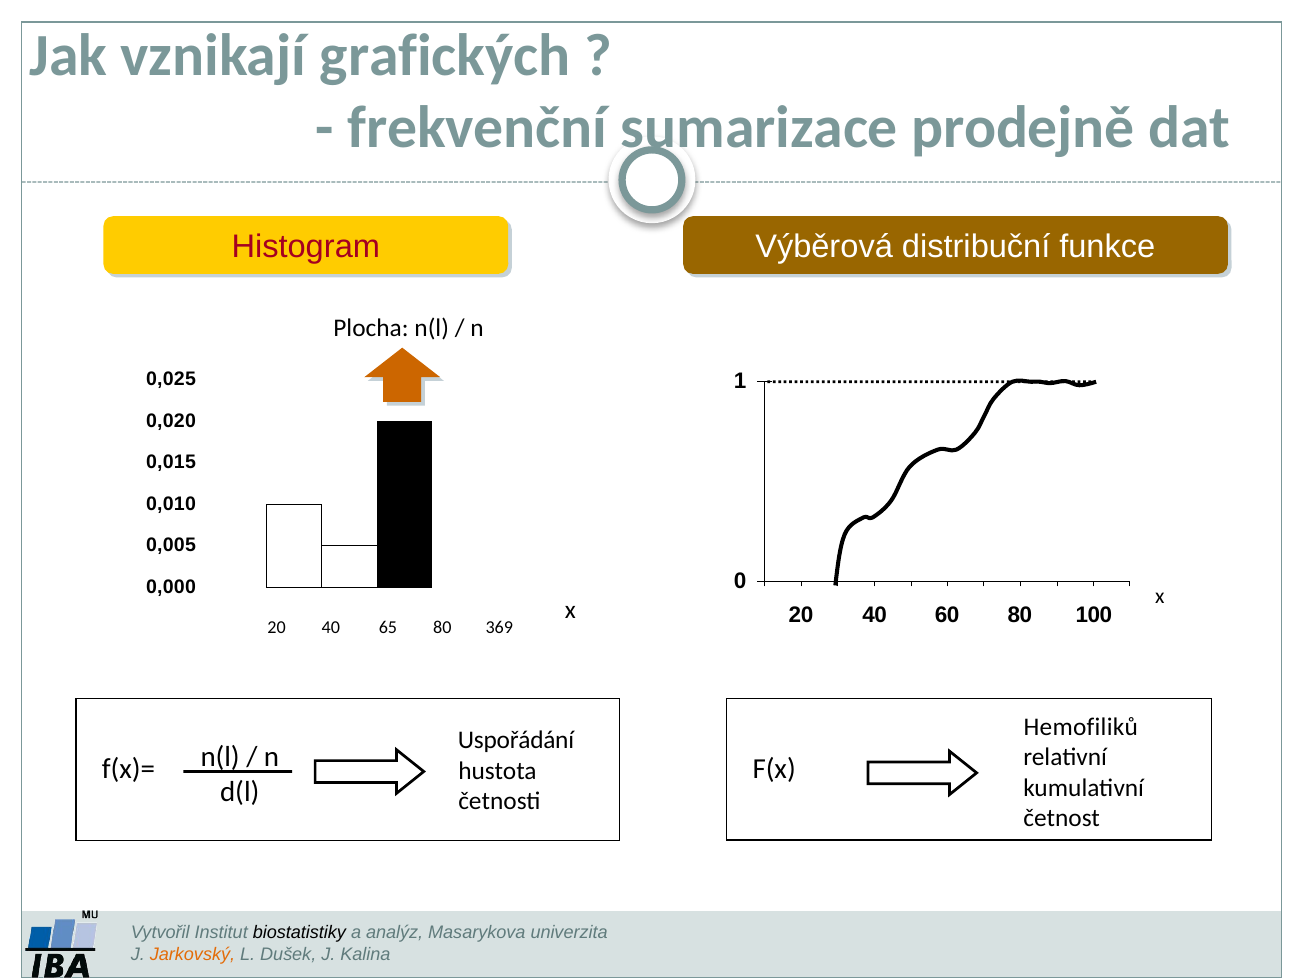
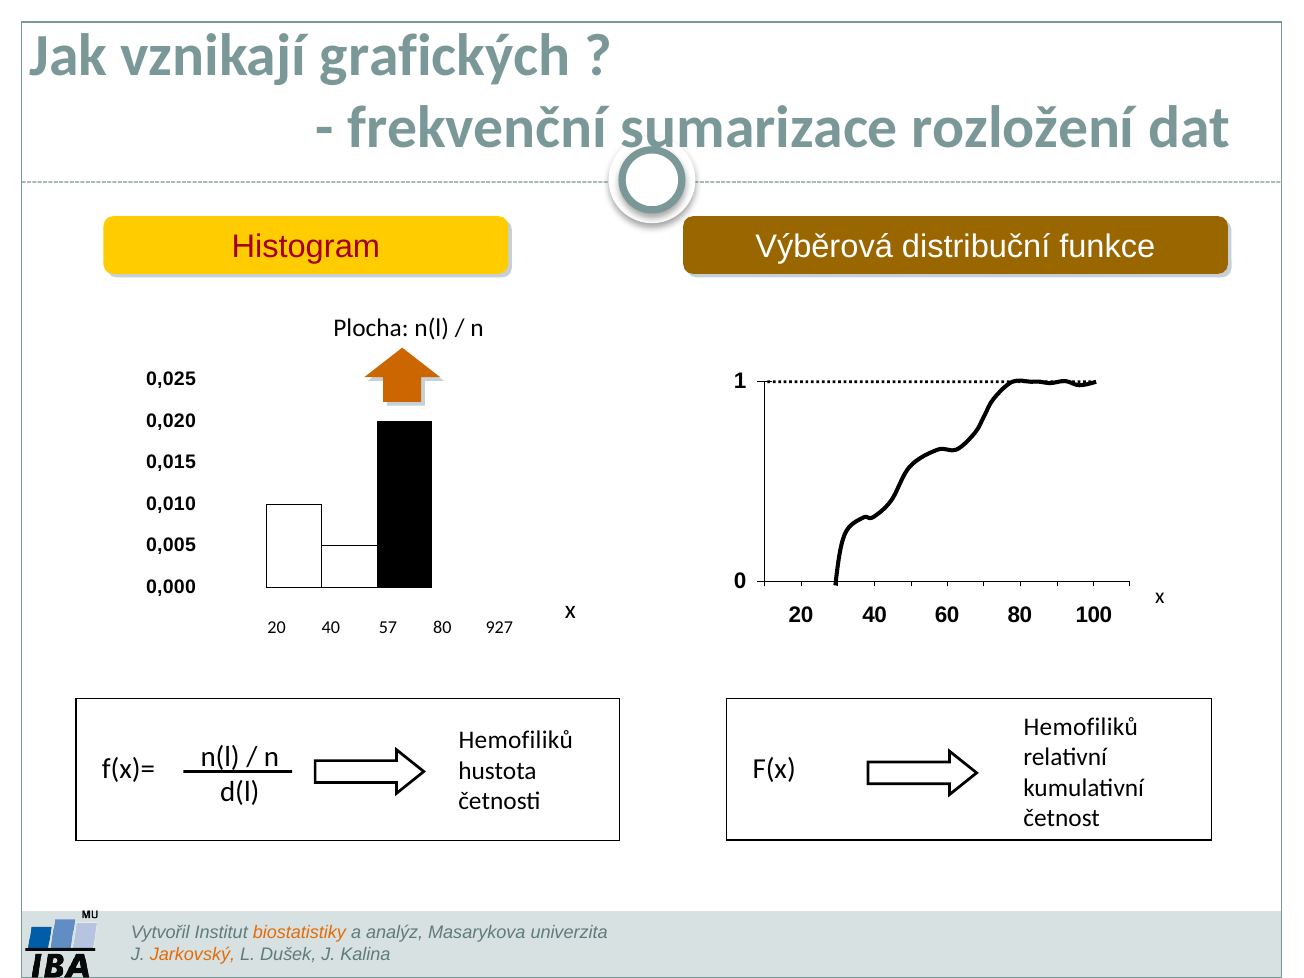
prodejně: prodejně -> rozložení
65: 65 -> 57
369: 369 -> 927
Uspořádání at (516, 741): Uspořádání -> Hemofiliků
biostatistiky colour: black -> orange
